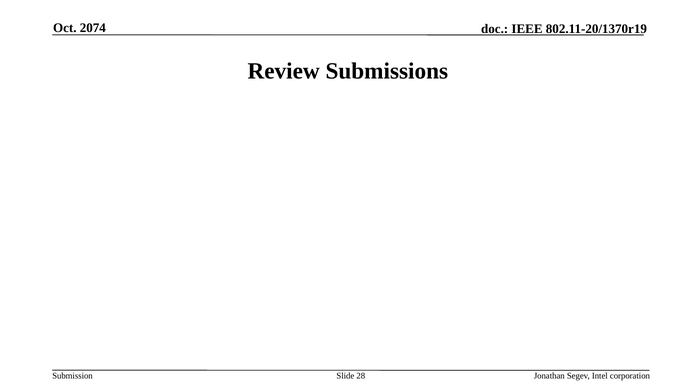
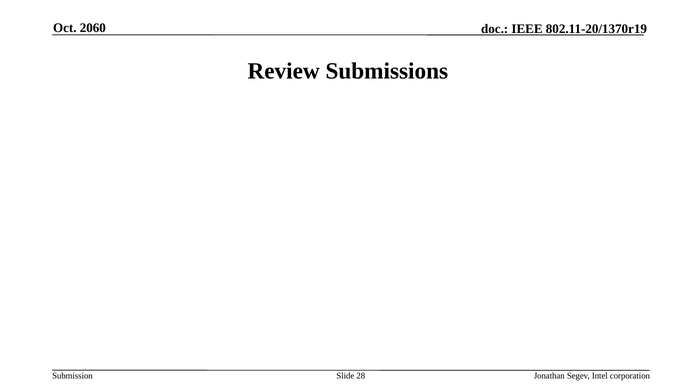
2074: 2074 -> 2060
